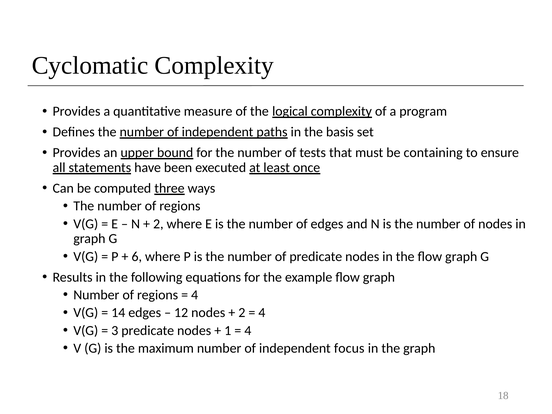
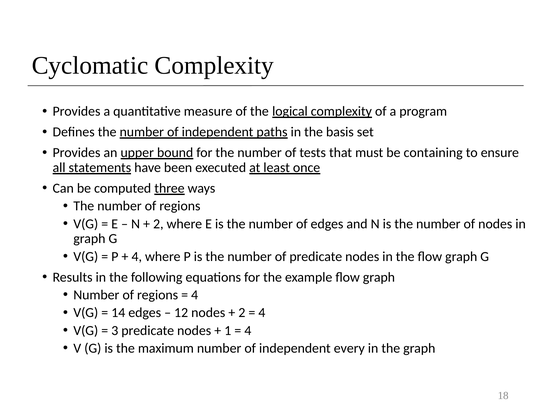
6 at (137, 256): 6 -> 4
focus: focus -> every
